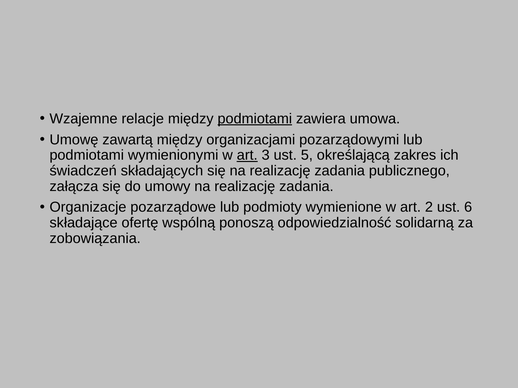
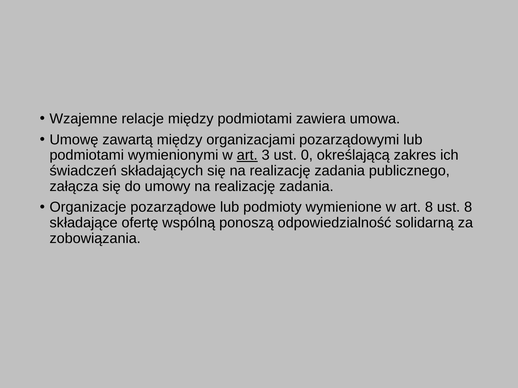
podmiotami at (255, 119) underline: present -> none
5: 5 -> 0
art 2: 2 -> 8
ust 6: 6 -> 8
